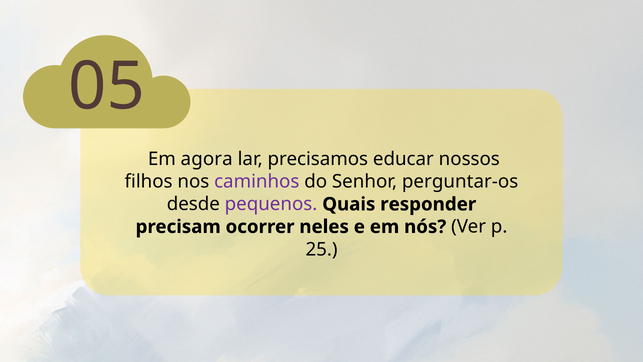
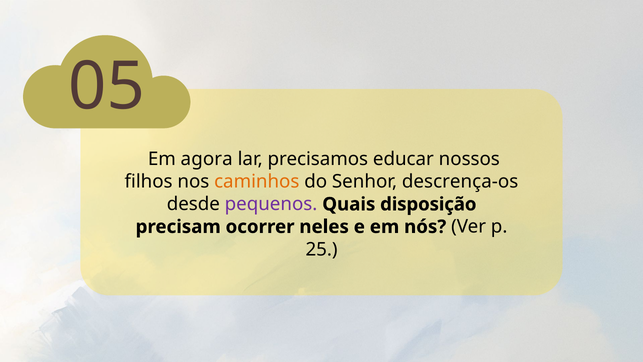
caminhos colour: purple -> orange
perguntar-os: perguntar-os -> descrença-os
responder: responder -> disposição
